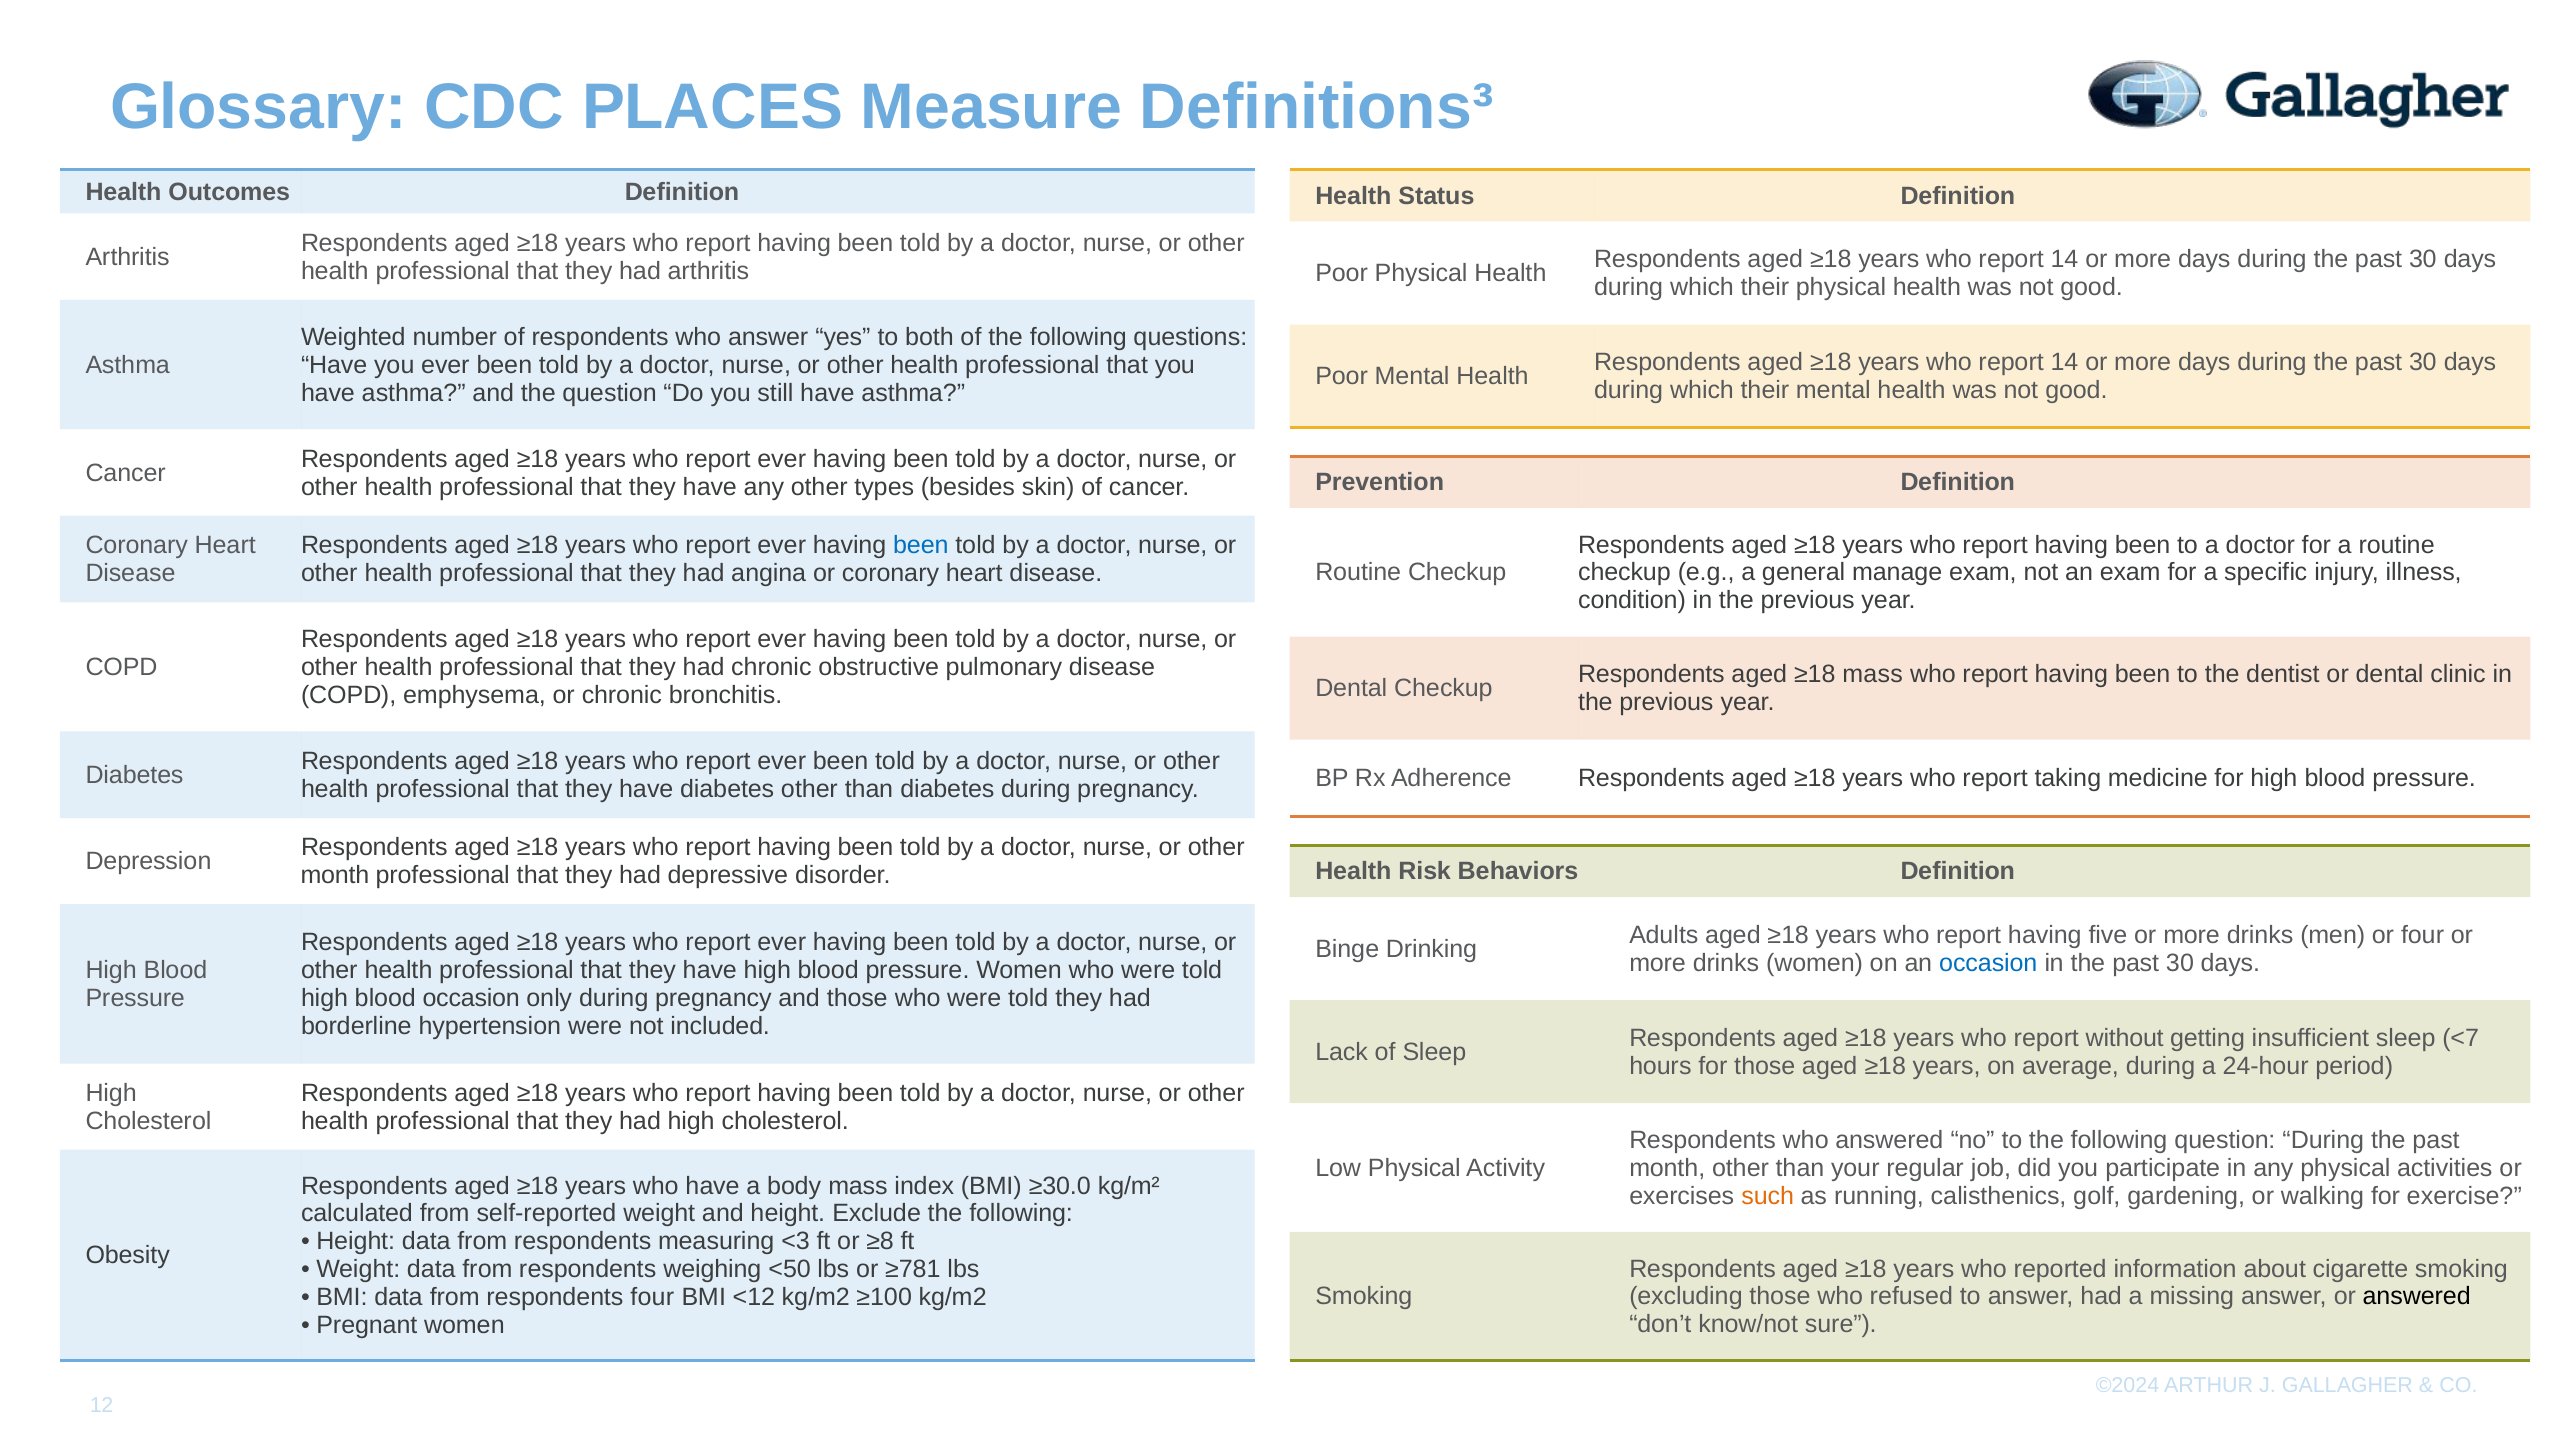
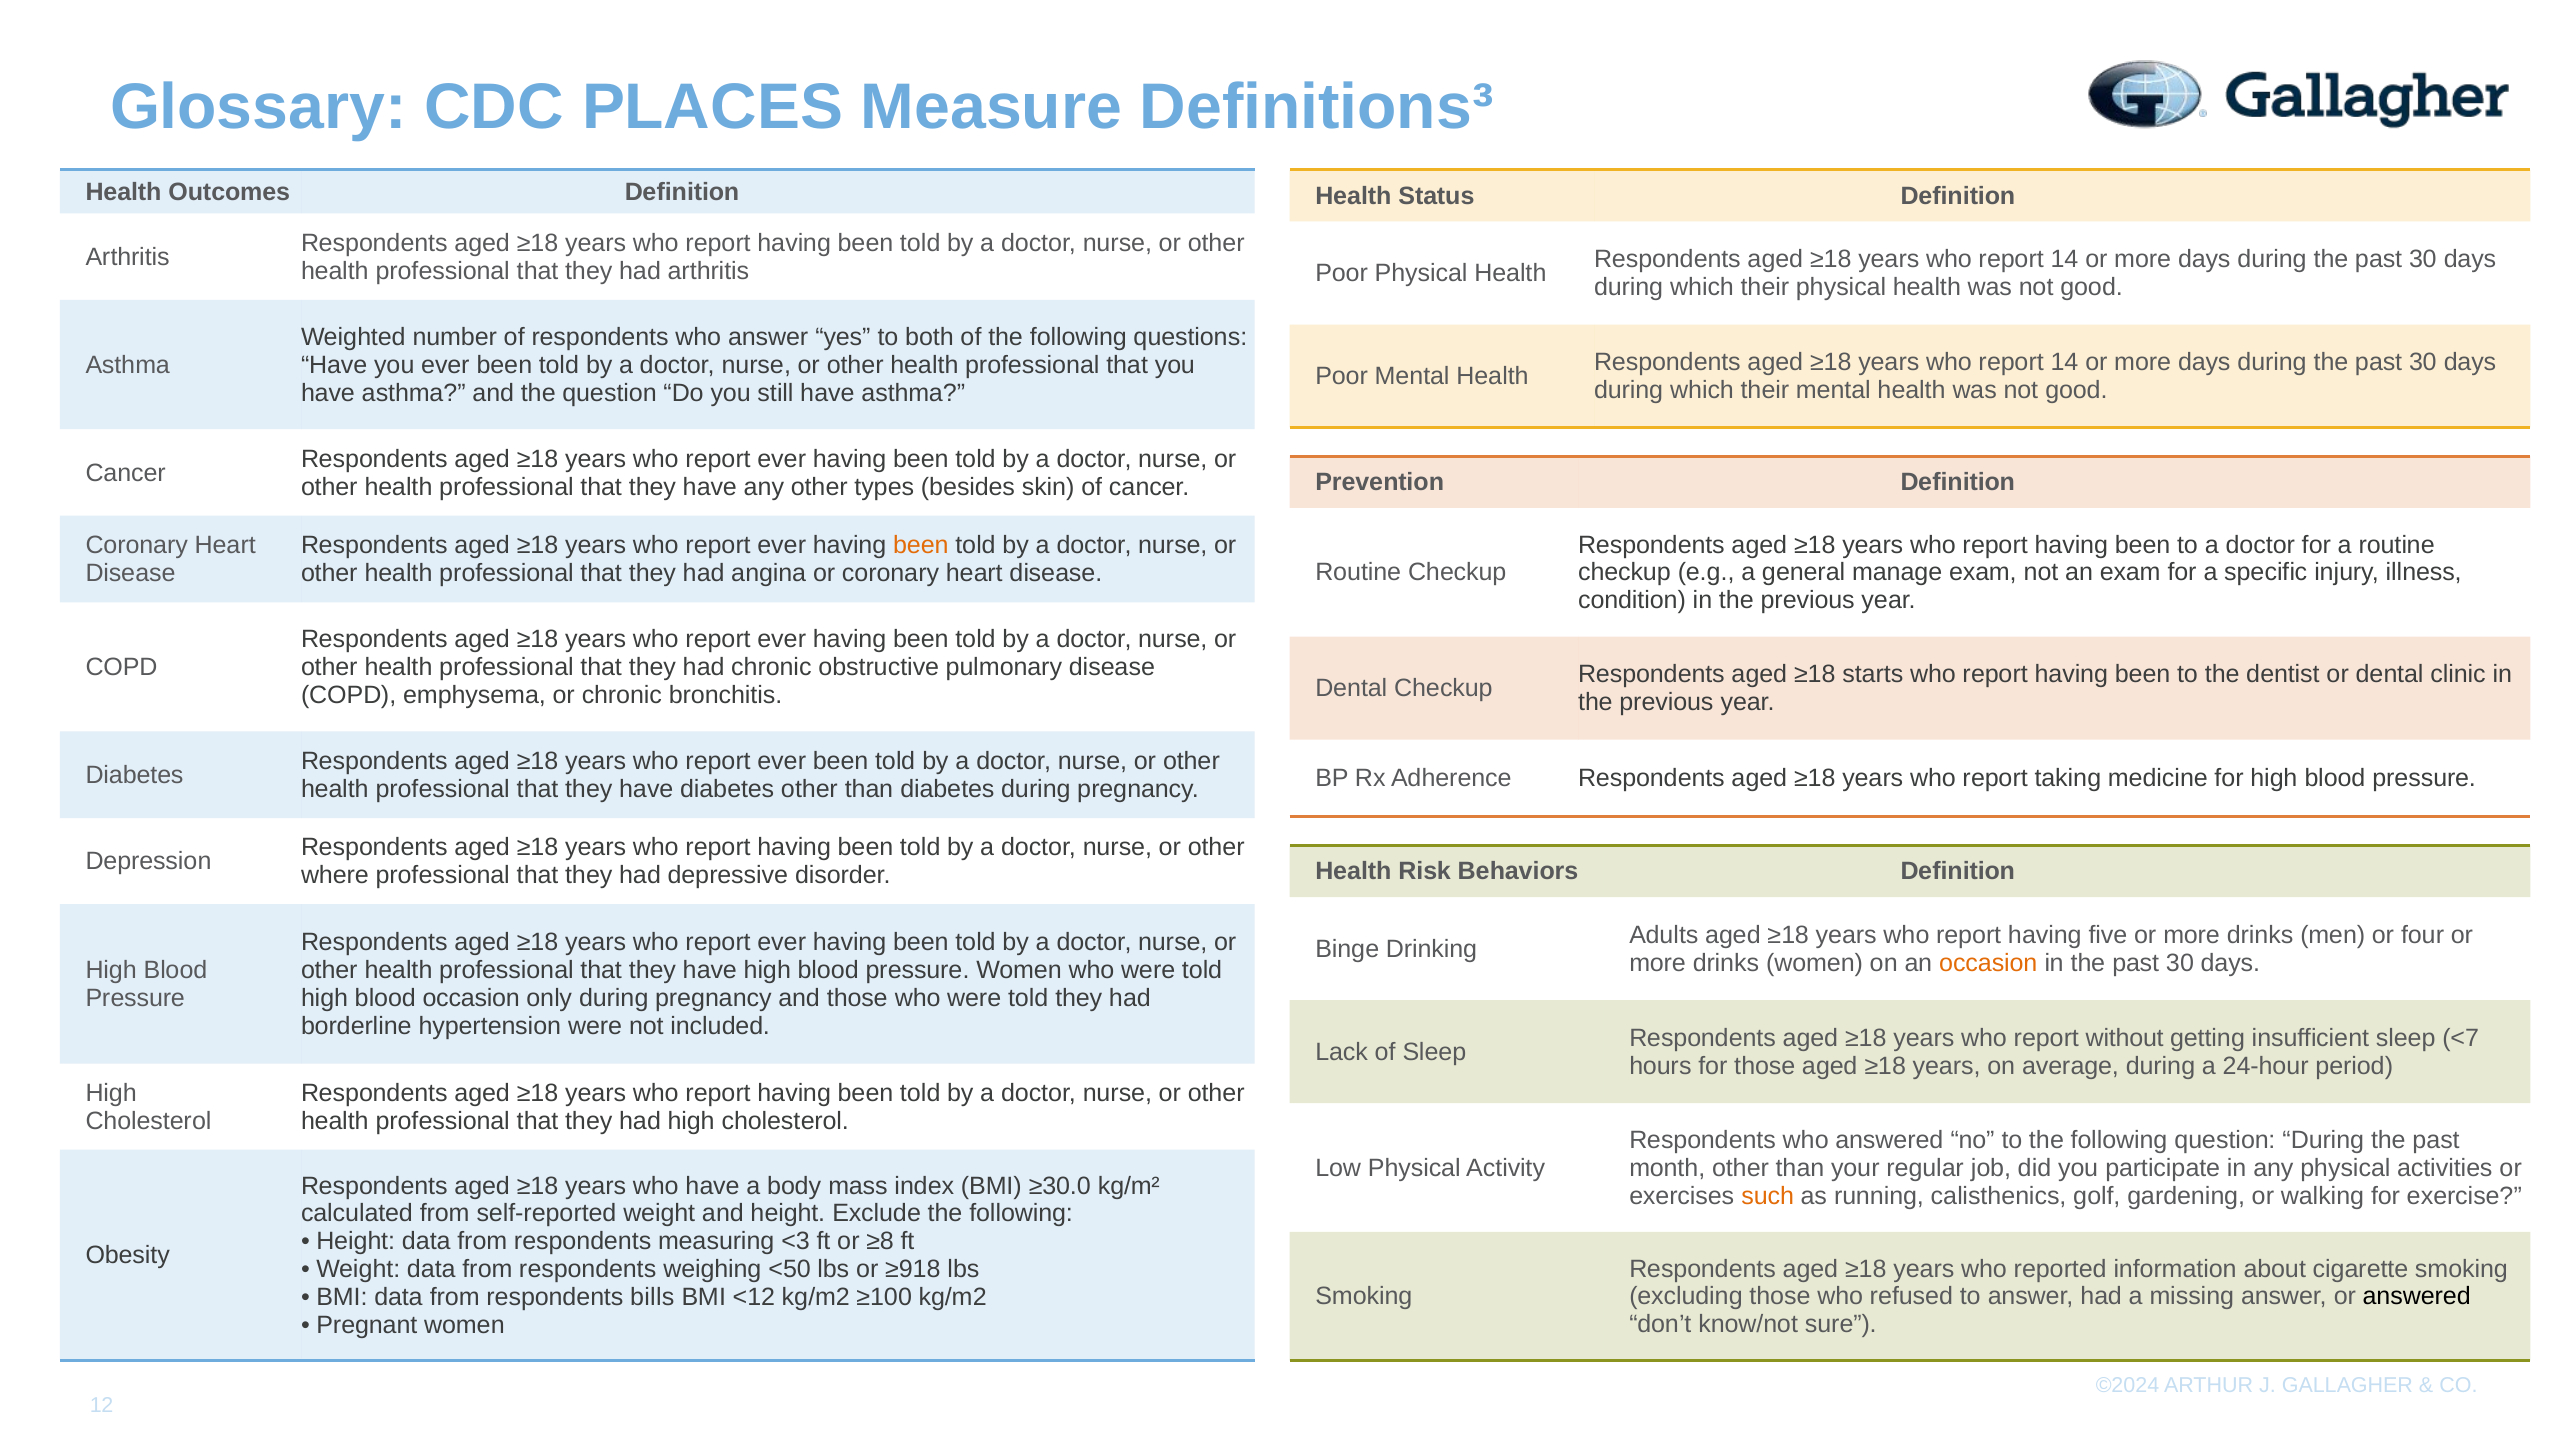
been at (921, 546) colour: blue -> orange
≥18 mass: mass -> starts
month at (335, 876): month -> where
occasion at (1988, 963) colour: blue -> orange
≥781: ≥781 -> ≥918
respondents four: four -> bills
